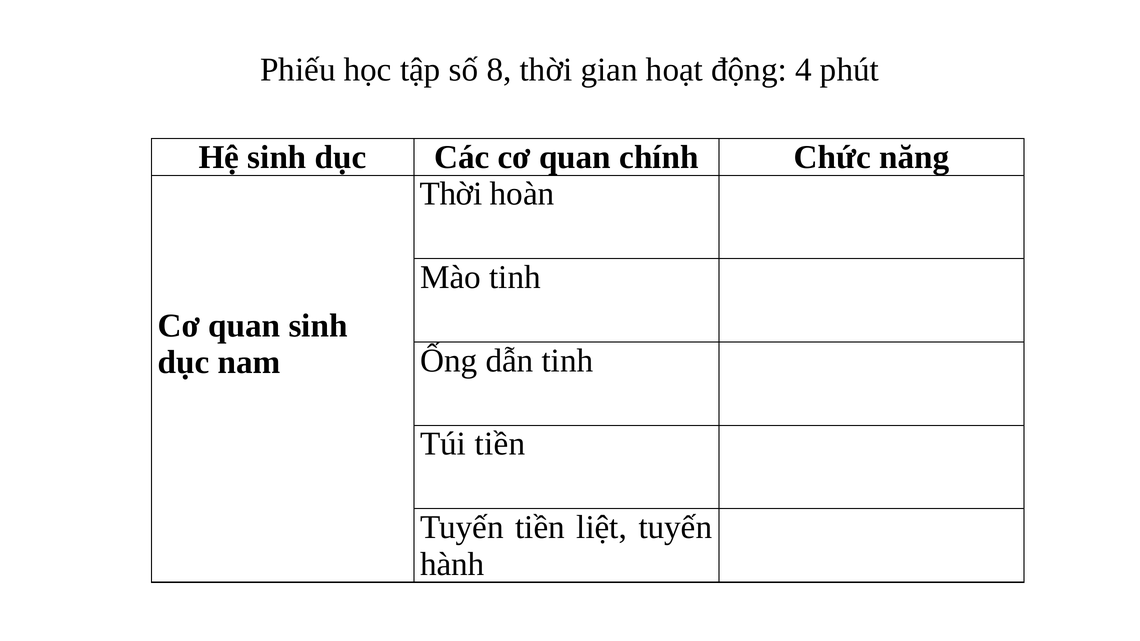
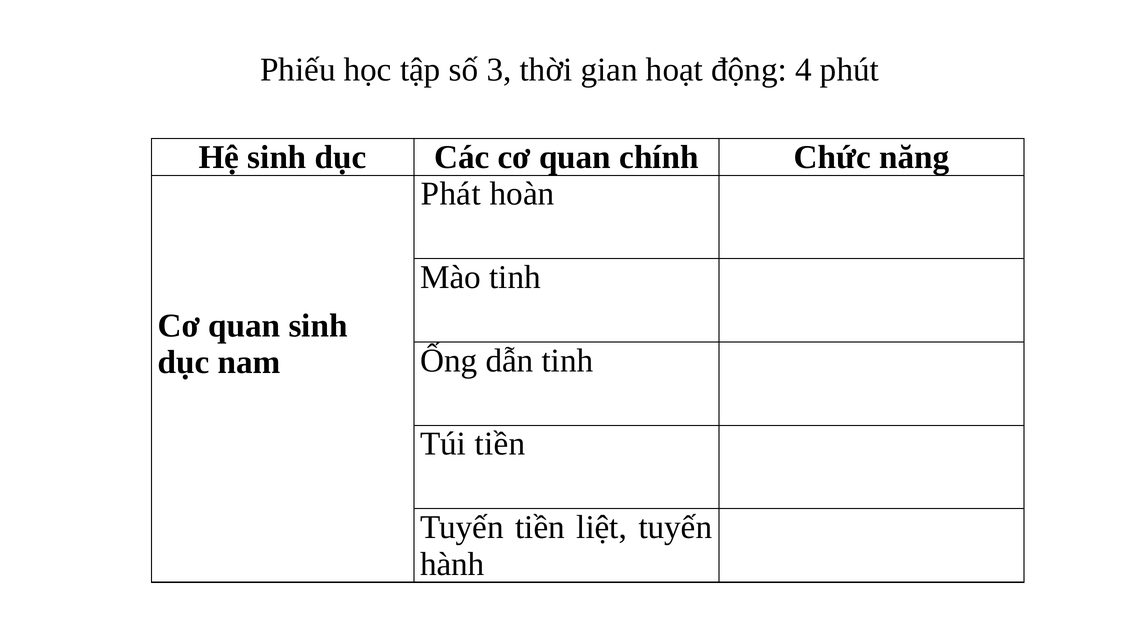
8: 8 -> 3
Thời at (451, 194): Thời -> Phát
